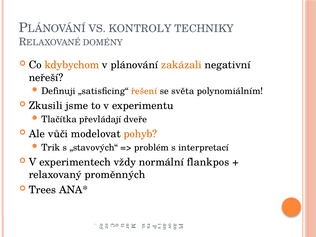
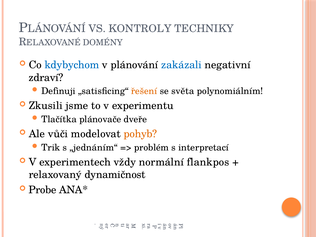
kdybychom colour: orange -> blue
zakázali colour: orange -> blue
neřeší: neřeší -> zdraví
převládají: převládají -> plánovače
„stavových“: „stavových“ -> „jednáním“
proměnných: proměnných -> dynamičnost
Trees: Trees -> Probe
